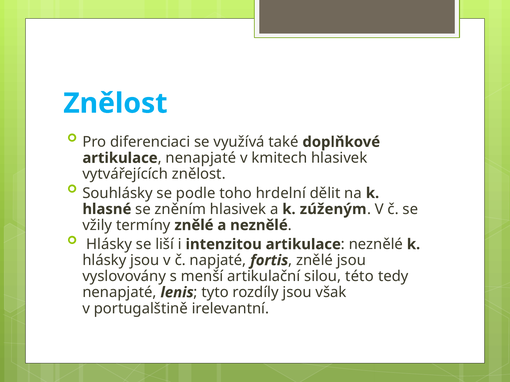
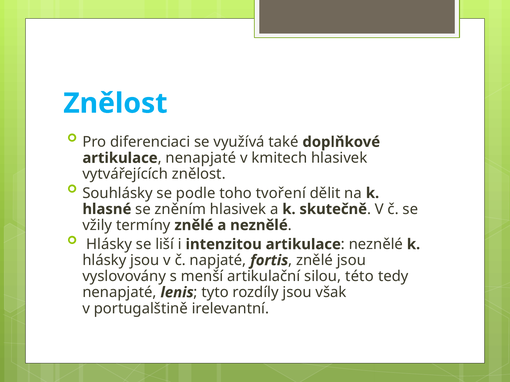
hrdelní: hrdelní -> tvoření
zúženým: zúženým -> skutečně
